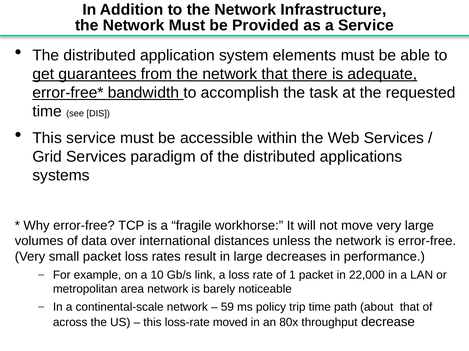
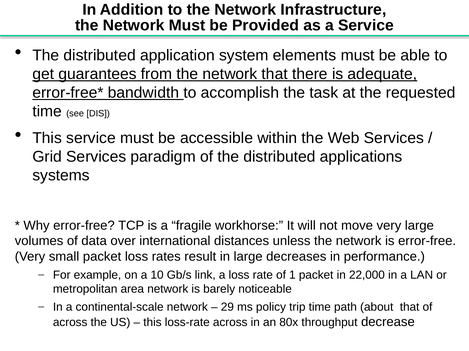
59: 59 -> 29
loss-rate moved: moved -> across
